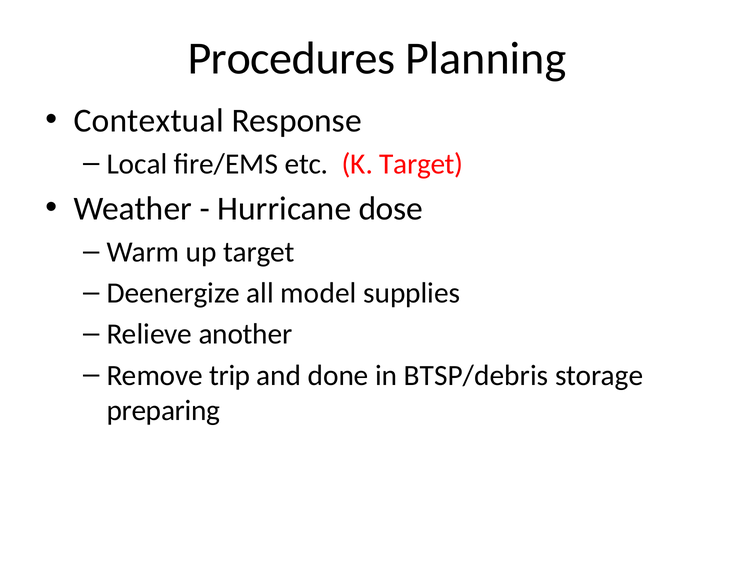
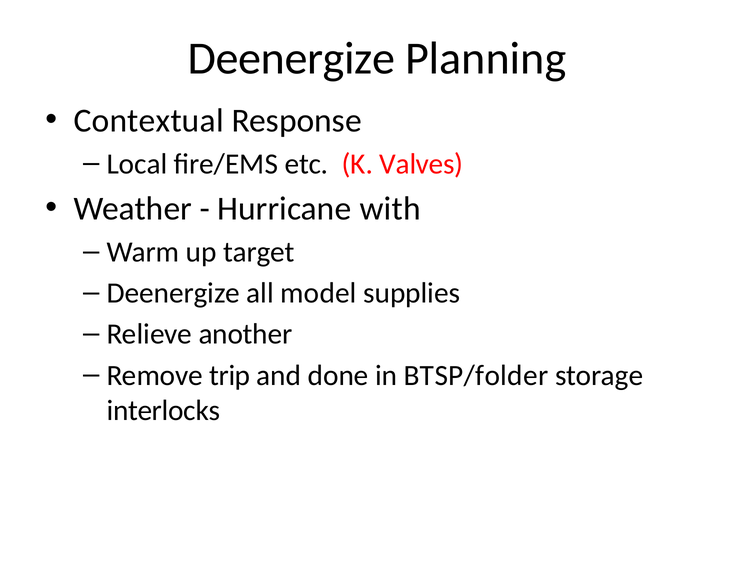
Procedures at (292, 59): Procedures -> Deenergize
K Target: Target -> Valves
dose: dose -> with
BTSP/debris: BTSP/debris -> BTSP/folder
preparing: preparing -> interlocks
